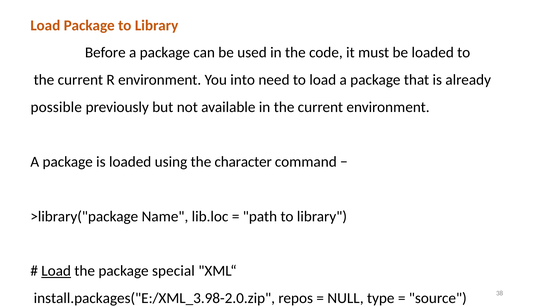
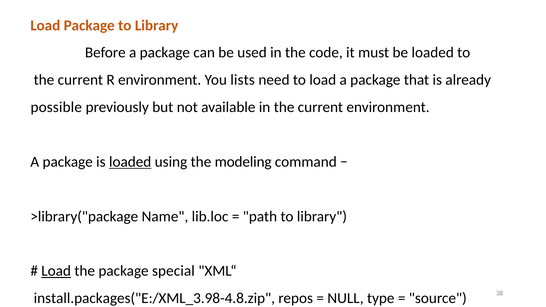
into: into -> lists
loaded at (130, 162) underline: none -> present
character: character -> modeling
install.packages("E:/XML_3.98-2.0.zip: install.packages("E:/XML_3.98-2.0.zip -> install.packages("E:/XML_3.98-4.8.zip
